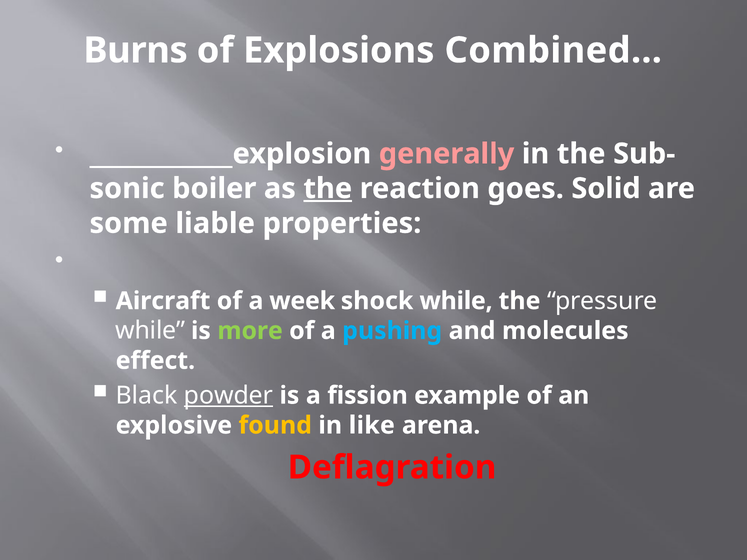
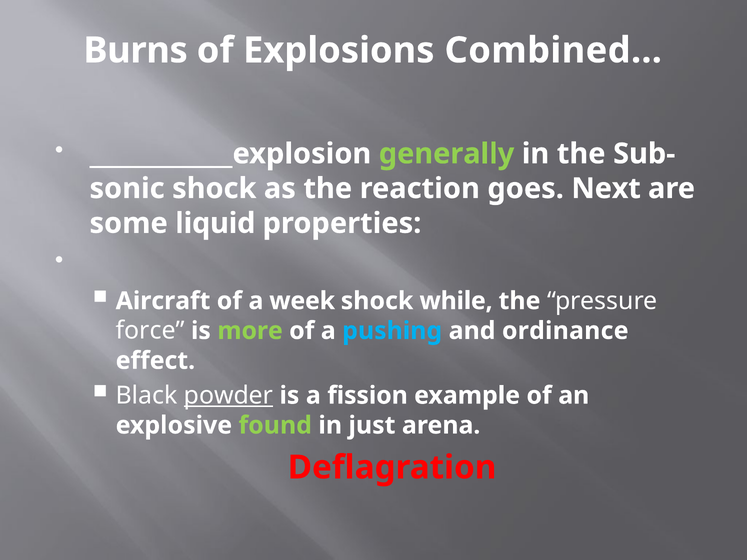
generally colour: pink -> light green
boiler at (214, 189): boiler -> shock
the at (328, 189) underline: present -> none
Solid: Solid -> Next
liable: liable -> liquid
while at (150, 331): while -> force
molecules: molecules -> ordinance
found colour: yellow -> light green
like: like -> just
